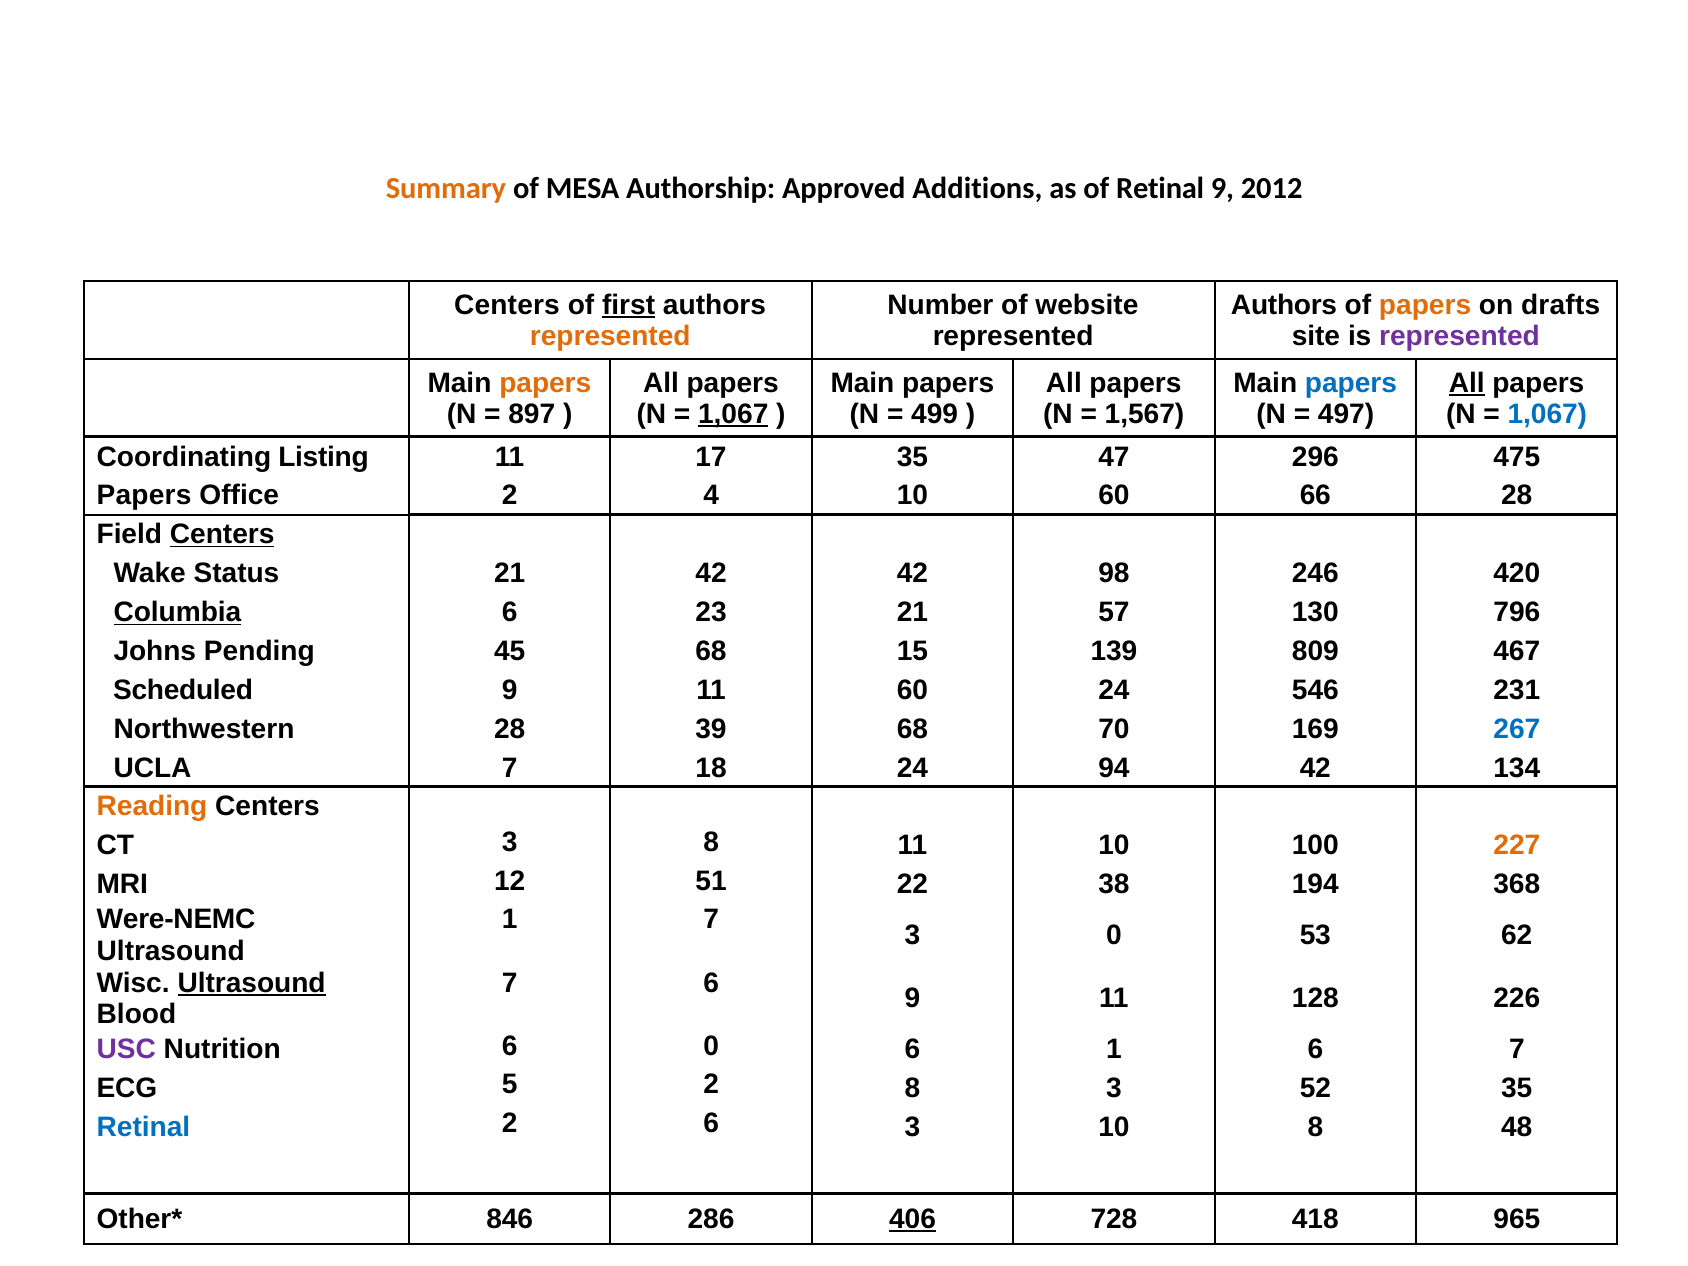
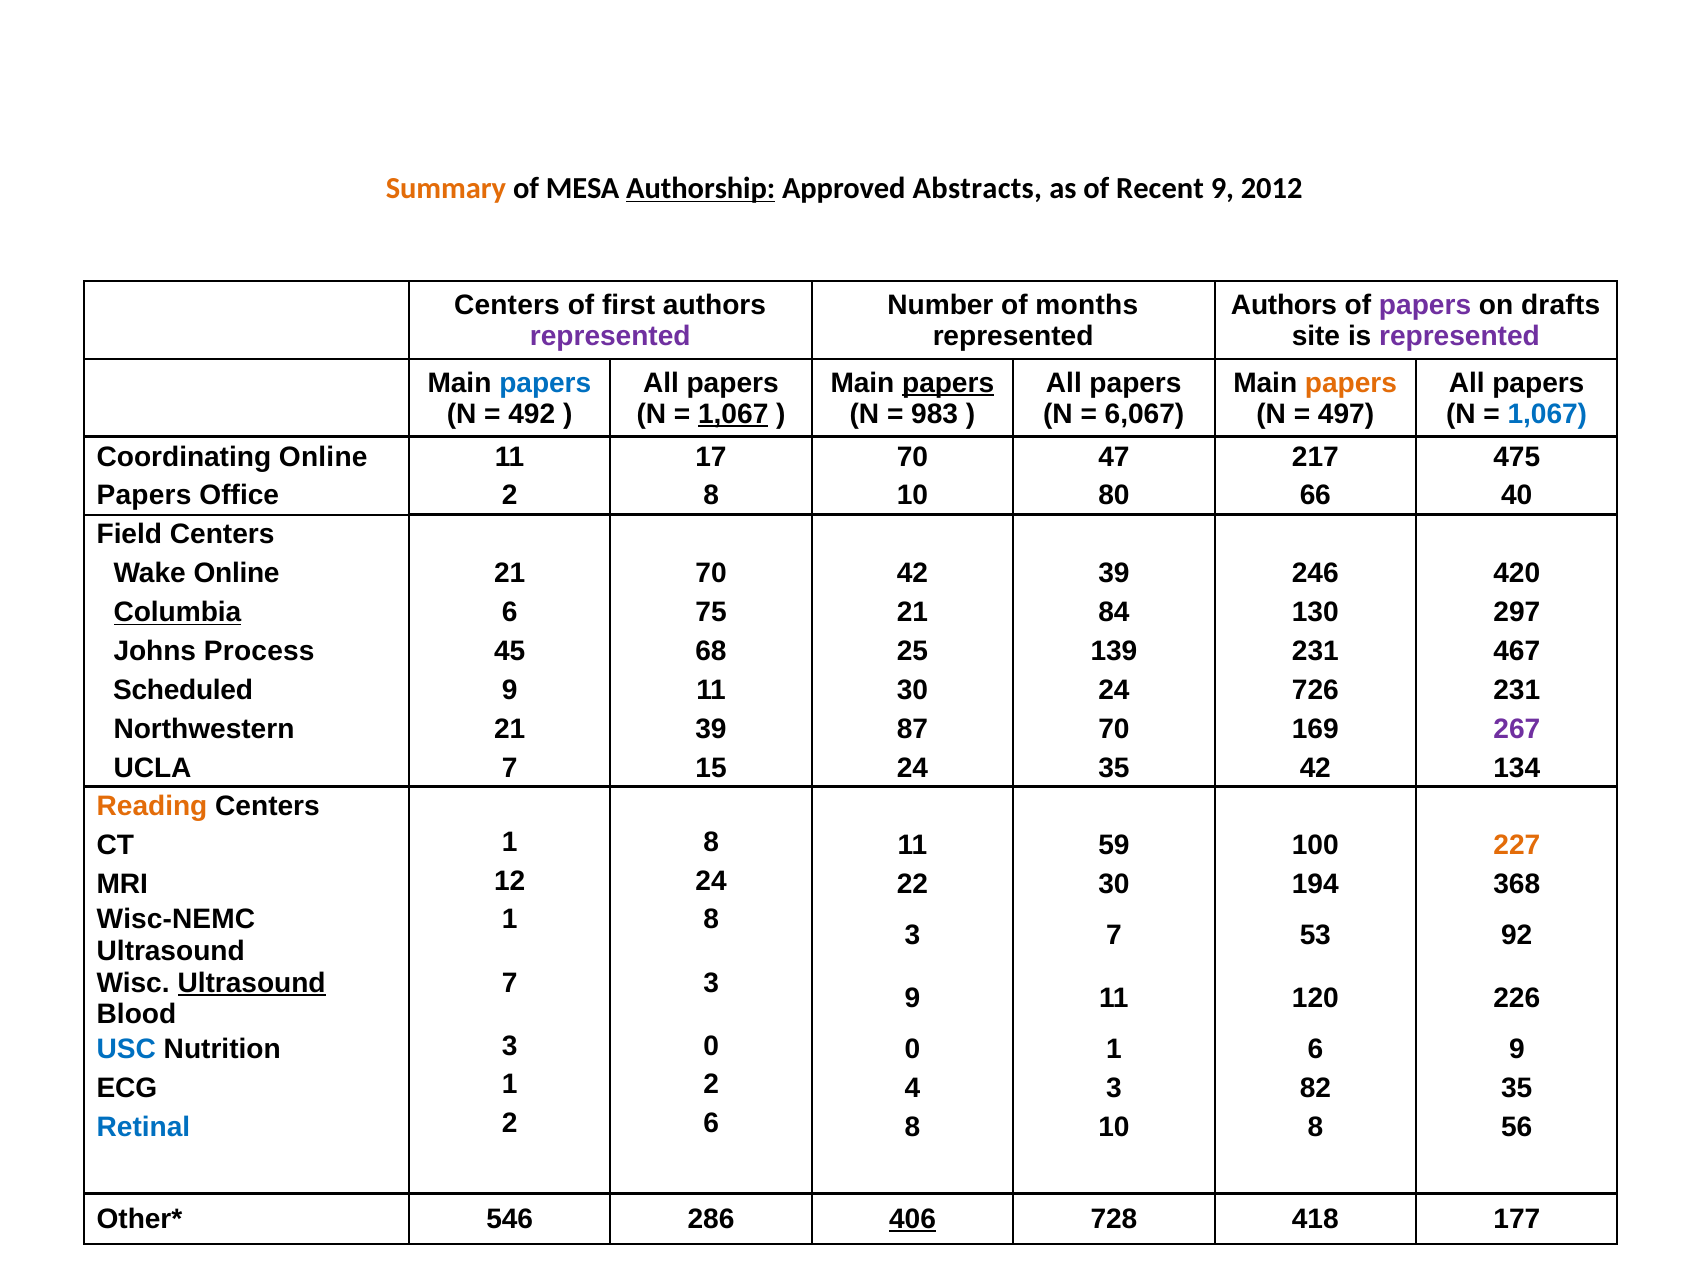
Authorship underline: none -> present
Additions: Additions -> Abstracts
of Retinal: Retinal -> Recent
first underline: present -> none
website: website -> months
papers at (1425, 305) colour: orange -> purple
represented at (610, 336) colour: orange -> purple
papers at (545, 383) colour: orange -> blue
papers at (948, 383) underline: none -> present
papers at (1351, 383) colour: blue -> orange
All at (1467, 383) underline: present -> none
897: 897 -> 492
499: 499 -> 983
1,567: 1,567 -> 6,067
Coordinating Listing: Listing -> Online
17 35: 35 -> 70
296: 296 -> 217
2 4: 4 -> 8
10 60: 60 -> 80
66 28: 28 -> 40
Centers at (222, 535) underline: present -> none
Wake Status: Status -> Online
21 42: 42 -> 70
42 98: 98 -> 39
23: 23 -> 75
57: 57 -> 84
796: 796 -> 297
Pending: Pending -> Process
15: 15 -> 25
139 809: 809 -> 231
11 60: 60 -> 30
546: 546 -> 726
Northwestern 28: 28 -> 21
39 68: 68 -> 87
267 colour: blue -> purple
18: 18 -> 15
24 94: 94 -> 35
CT 3: 3 -> 1
11 10: 10 -> 59
12 51: 51 -> 24
22 38: 38 -> 30
Were-NEMC: Were-NEMC -> Wisc-NEMC
7 at (711, 920): 7 -> 8
3 0: 0 -> 7
62: 62 -> 92
7 6: 6 -> 3
128: 128 -> 120
USC colour: purple -> blue
Nutrition 6: 6 -> 3
0 6: 6 -> 0
6 7: 7 -> 9
ECG 5: 5 -> 1
2 8: 8 -> 4
52: 52 -> 82
6 3: 3 -> 8
48: 48 -> 56
846: 846 -> 546
965: 965 -> 177
